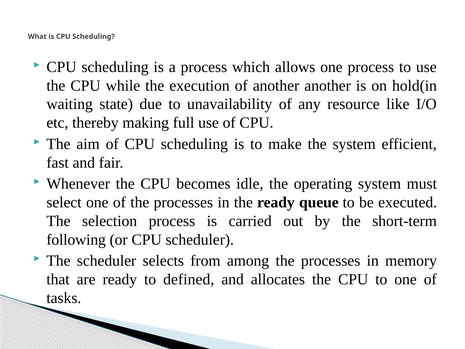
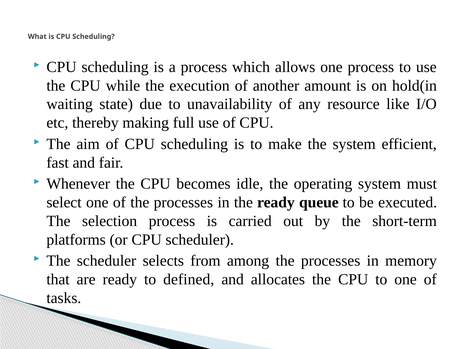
another another: another -> amount
following: following -> platforms
